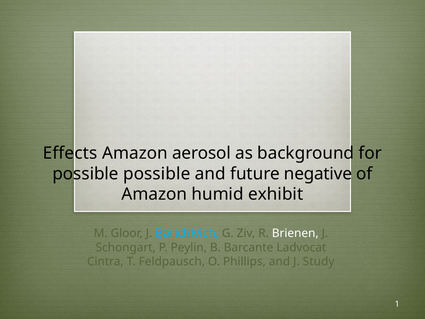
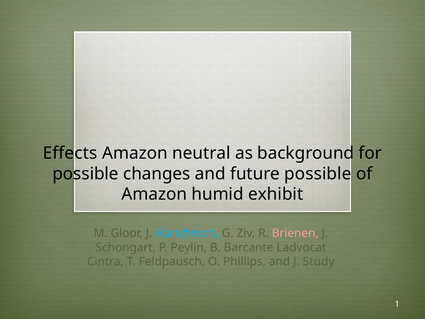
aerosol: aerosol -> neutral
possible possible: possible -> changes
future negative: negative -> possible
Brienen colour: white -> pink
